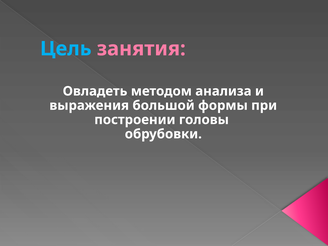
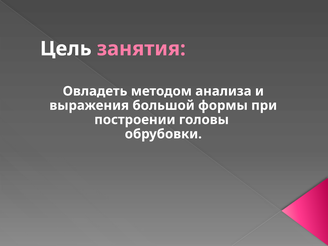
Цель colour: light blue -> white
